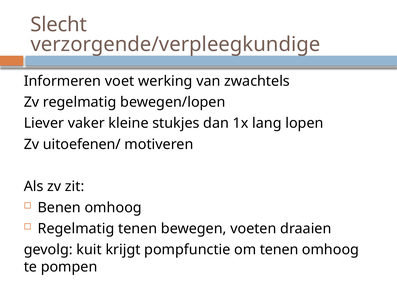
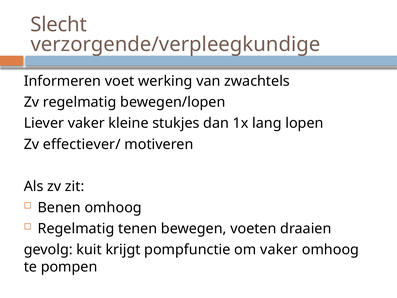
uitoefenen/: uitoefenen/ -> effectiever/
om tenen: tenen -> vaker
